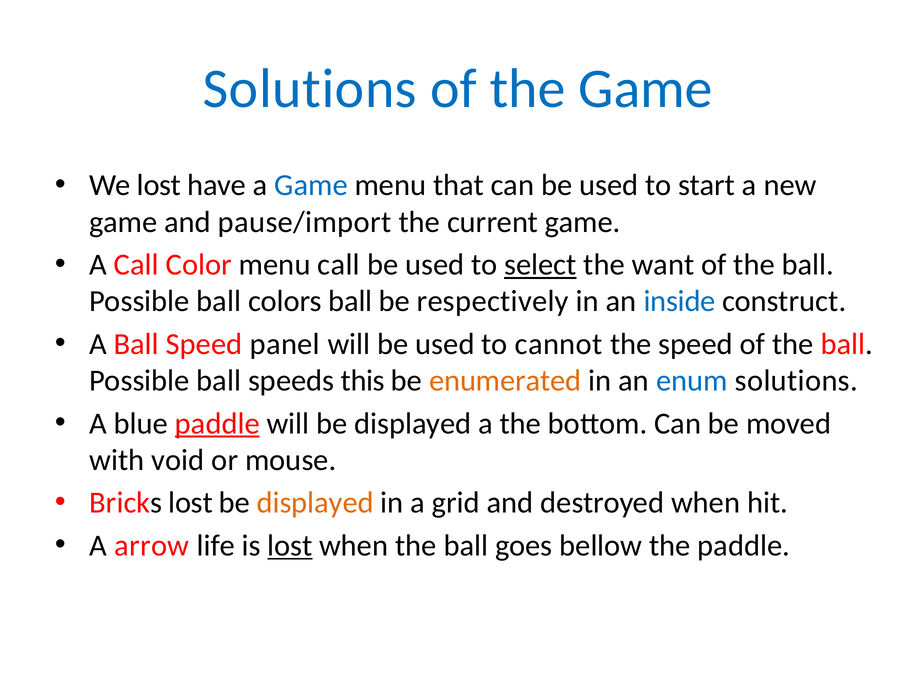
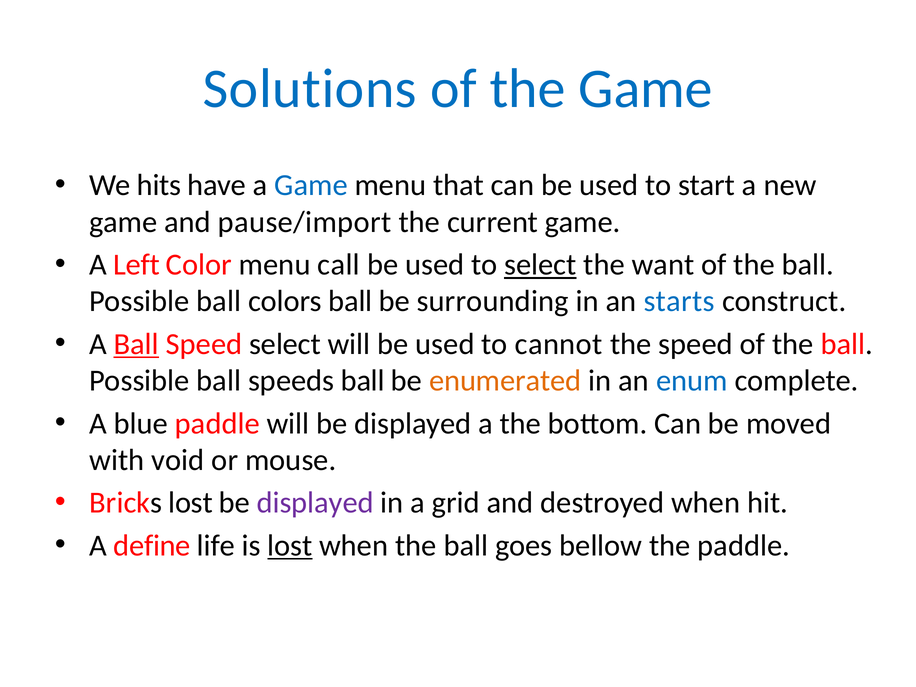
We lost: lost -> hits
A Call: Call -> Left
respectively: respectively -> surrounding
inside: inside -> starts
Ball at (136, 344) underline: none -> present
Speed panel: panel -> select
speeds this: this -> ball
enum solutions: solutions -> complete
paddle at (217, 423) underline: present -> none
displayed at (315, 503) colour: orange -> purple
arrow: arrow -> define
